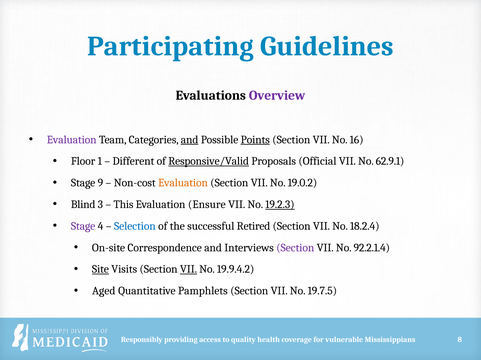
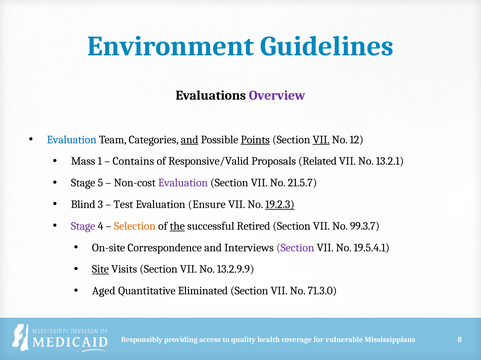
Participating: Participating -> Environment
Evaluation at (72, 140) colour: purple -> blue
VII at (321, 140) underline: none -> present
16: 16 -> 12
Floor: Floor -> Mass
Different: Different -> Contains
Responsive/Valid underline: present -> none
Official: Official -> Related
62.9.1: 62.9.1 -> 13.2.1
9: 9 -> 5
Evaluation at (183, 183) colour: orange -> purple
19.0.2: 19.0.2 -> 21.5.7
This: This -> Test
Selection colour: blue -> orange
the underline: none -> present
18.2.4: 18.2.4 -> 99.3.7
92.2.1.4: 92.2.1.4 -> 19.5.4.1
VII at (189, 270) underline: present -> none
19.9.4.2: 19.9.4.2 -> 13.2.9.9
Pamphlets: Pamphlets -> Eliminated
19.7.5: 19.7.5 -> 71.3.0
